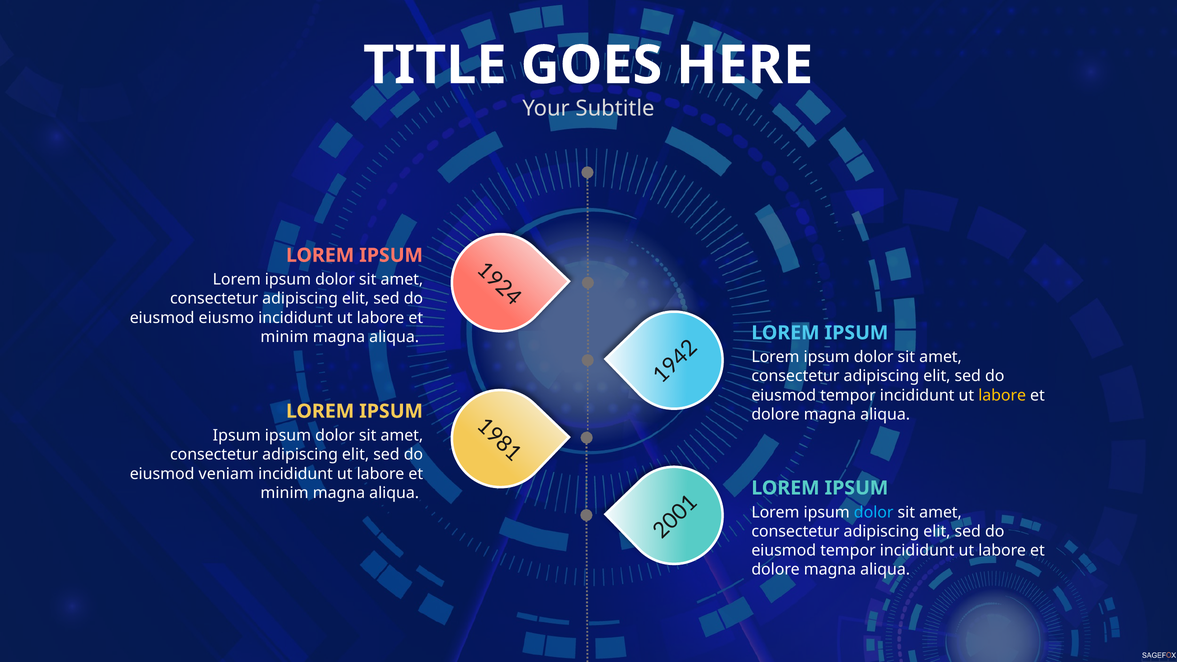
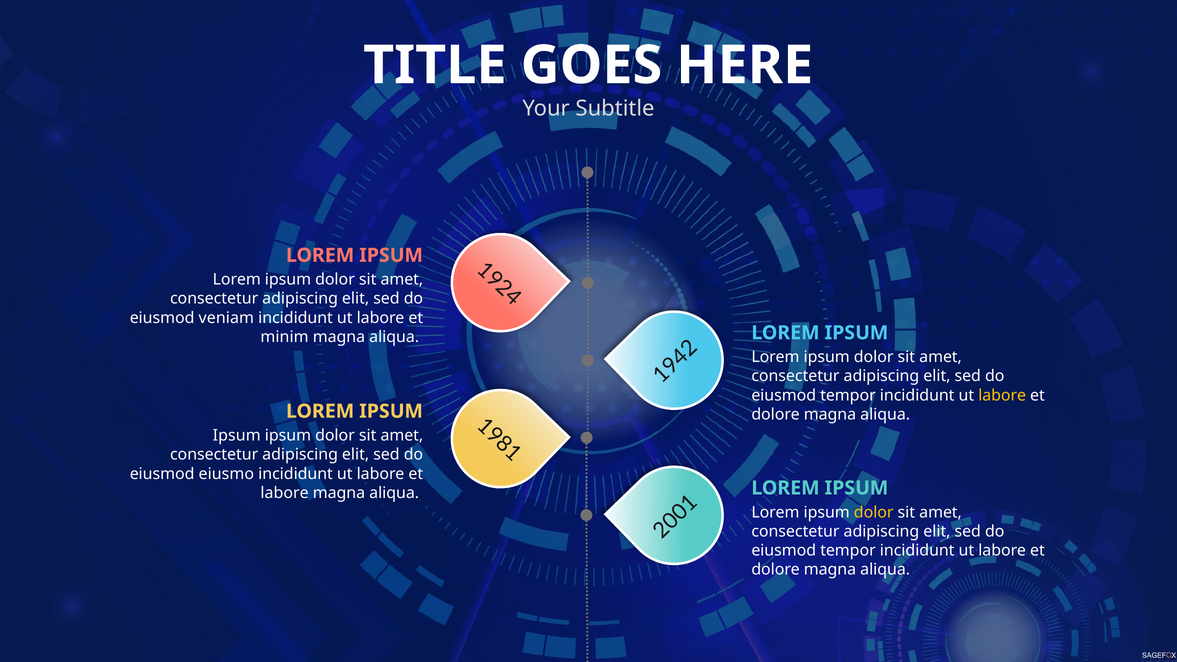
eiusmo: eiusmo -> veniam
veniam: veniam -> eiusmo
minim at (285, 493): minim -> labore
dolor at (874, 512) colour: light blue -> yellow
